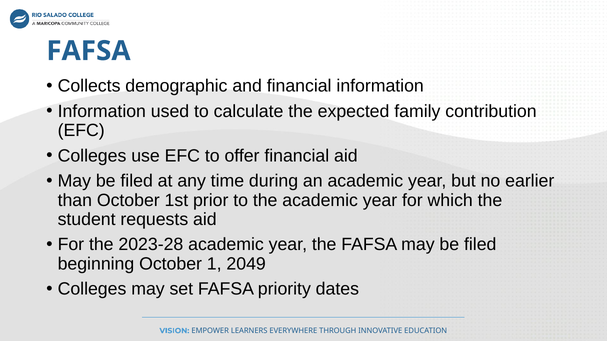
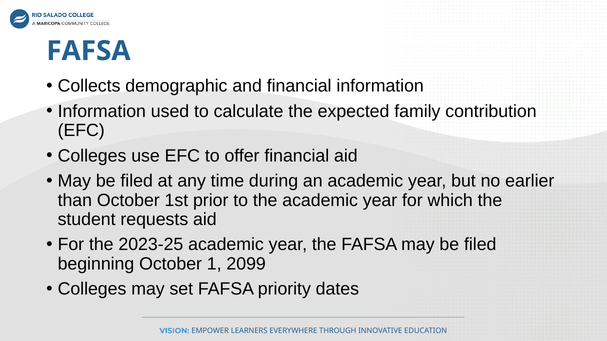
2023-28: 2023-28 -> 2023-25
2049: 2049 -> 2099
